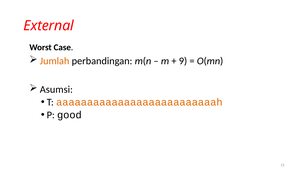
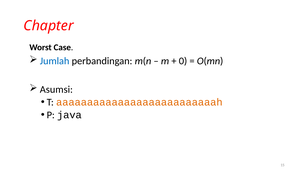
External: External -> Chapter
Jumlah colour: orange -> blue
9: 9 -> 0
good: good -> java
